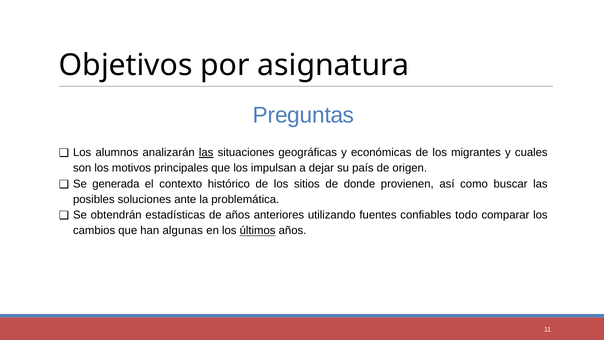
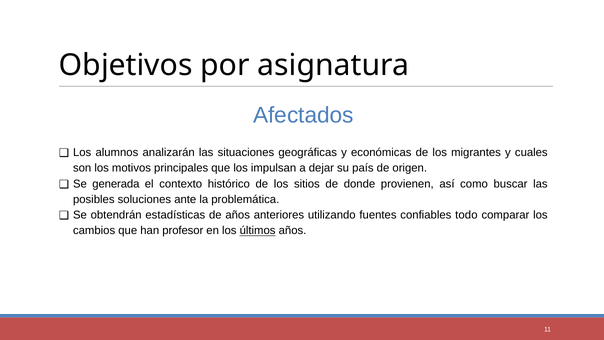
Preguntas: Preguntas -> Afectados
las at (206, 152) underline: present -> none
algunas: algunas -> profesor
